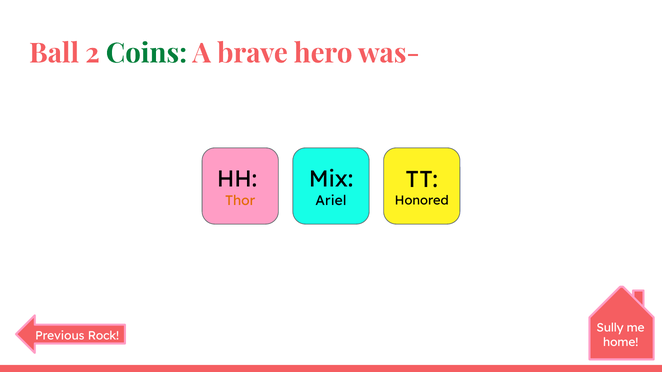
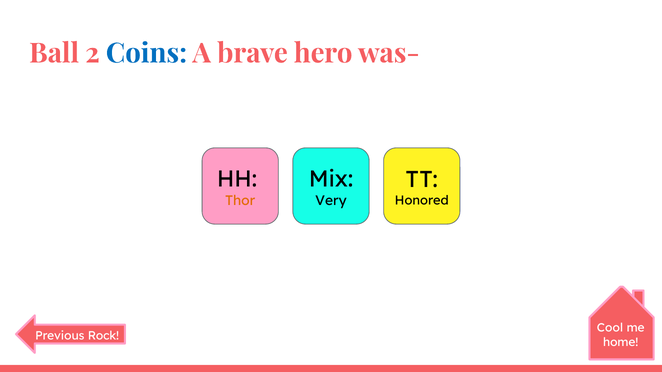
Coins colour: green -> blue
Ariel: Ariel -> Very
Sully: Sully -> Cool
